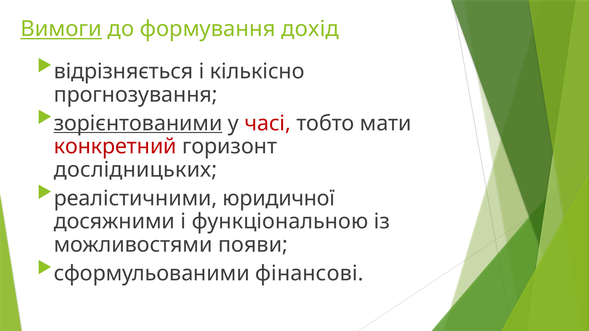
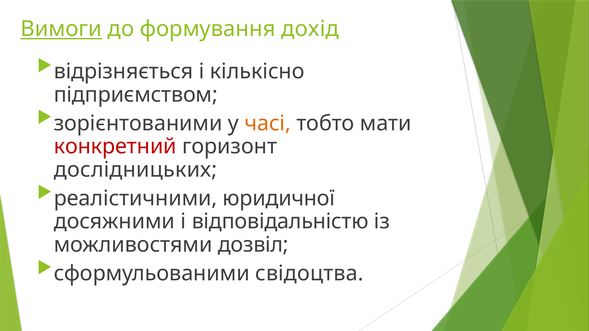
прогнозування: прогнозування -> підприємством
зорієнтованими underline: present -> none
часі colour: red -> orange
функціональною: функціональною -> відповідальністю
появи: появи -> дозвіл
фінансові: фінансові -> свідоцтва
